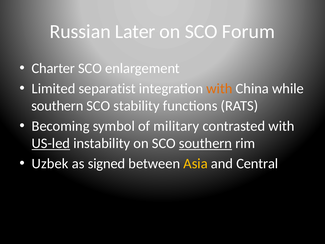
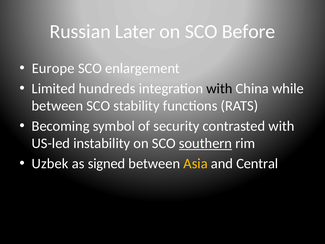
Forum: Forum -> Before
Charter: Charter -> Europe
separatist: separatist -> hundreds
with at (219, 88) colour: orange -> black
southern at (57, 106): southern -> between
military: military -> security
US-led underline: present -> none
